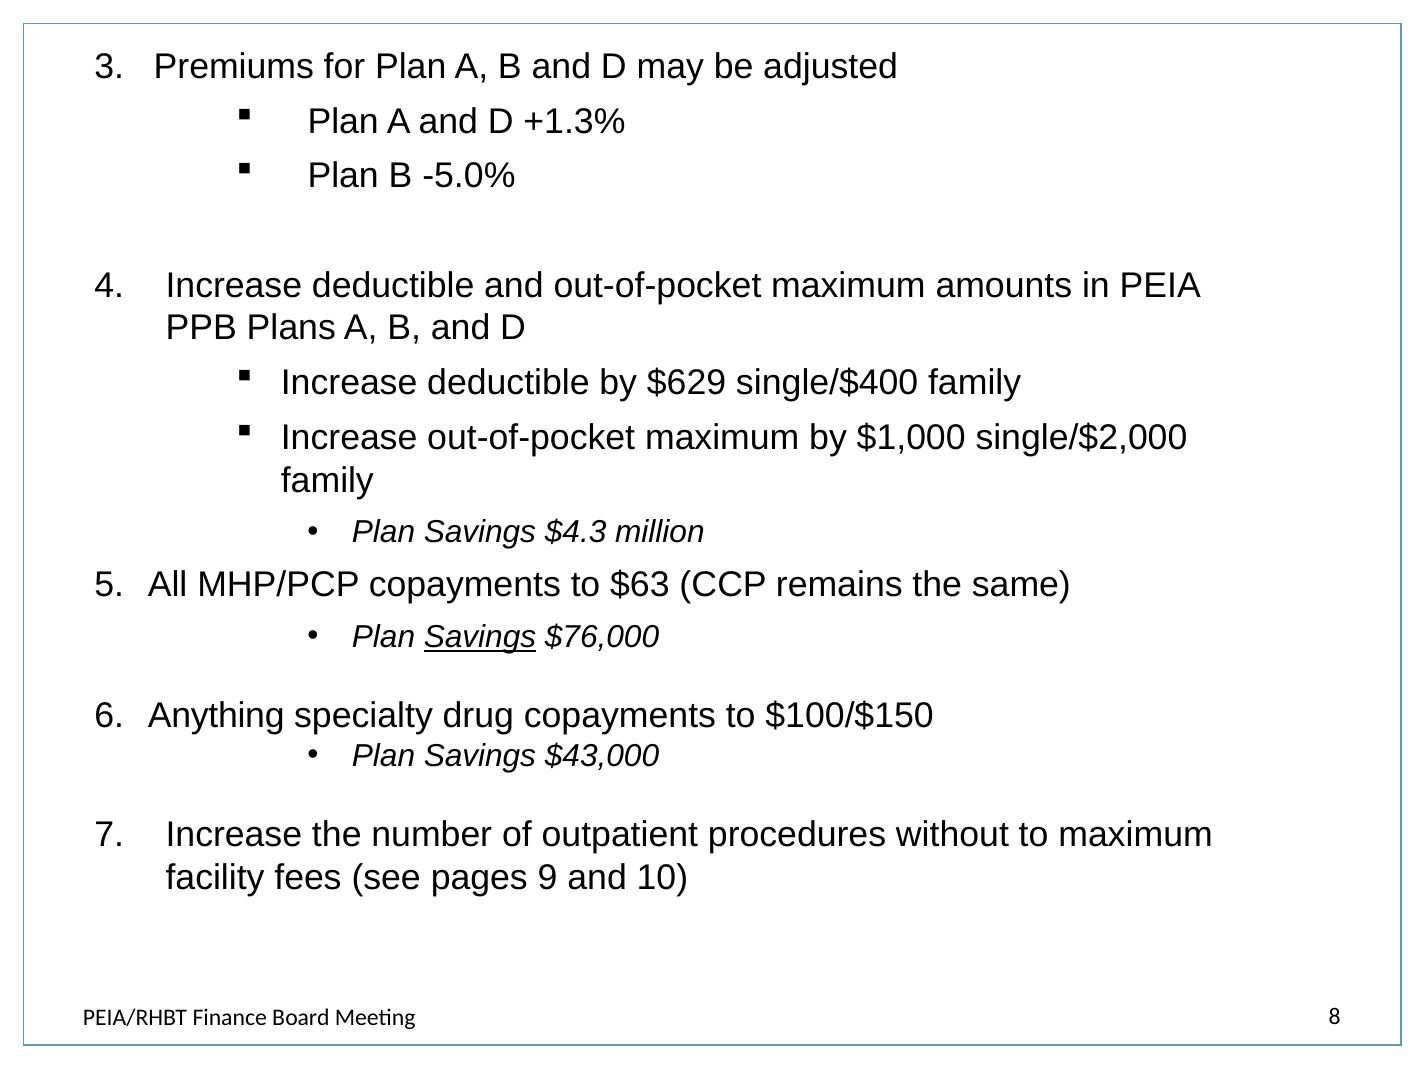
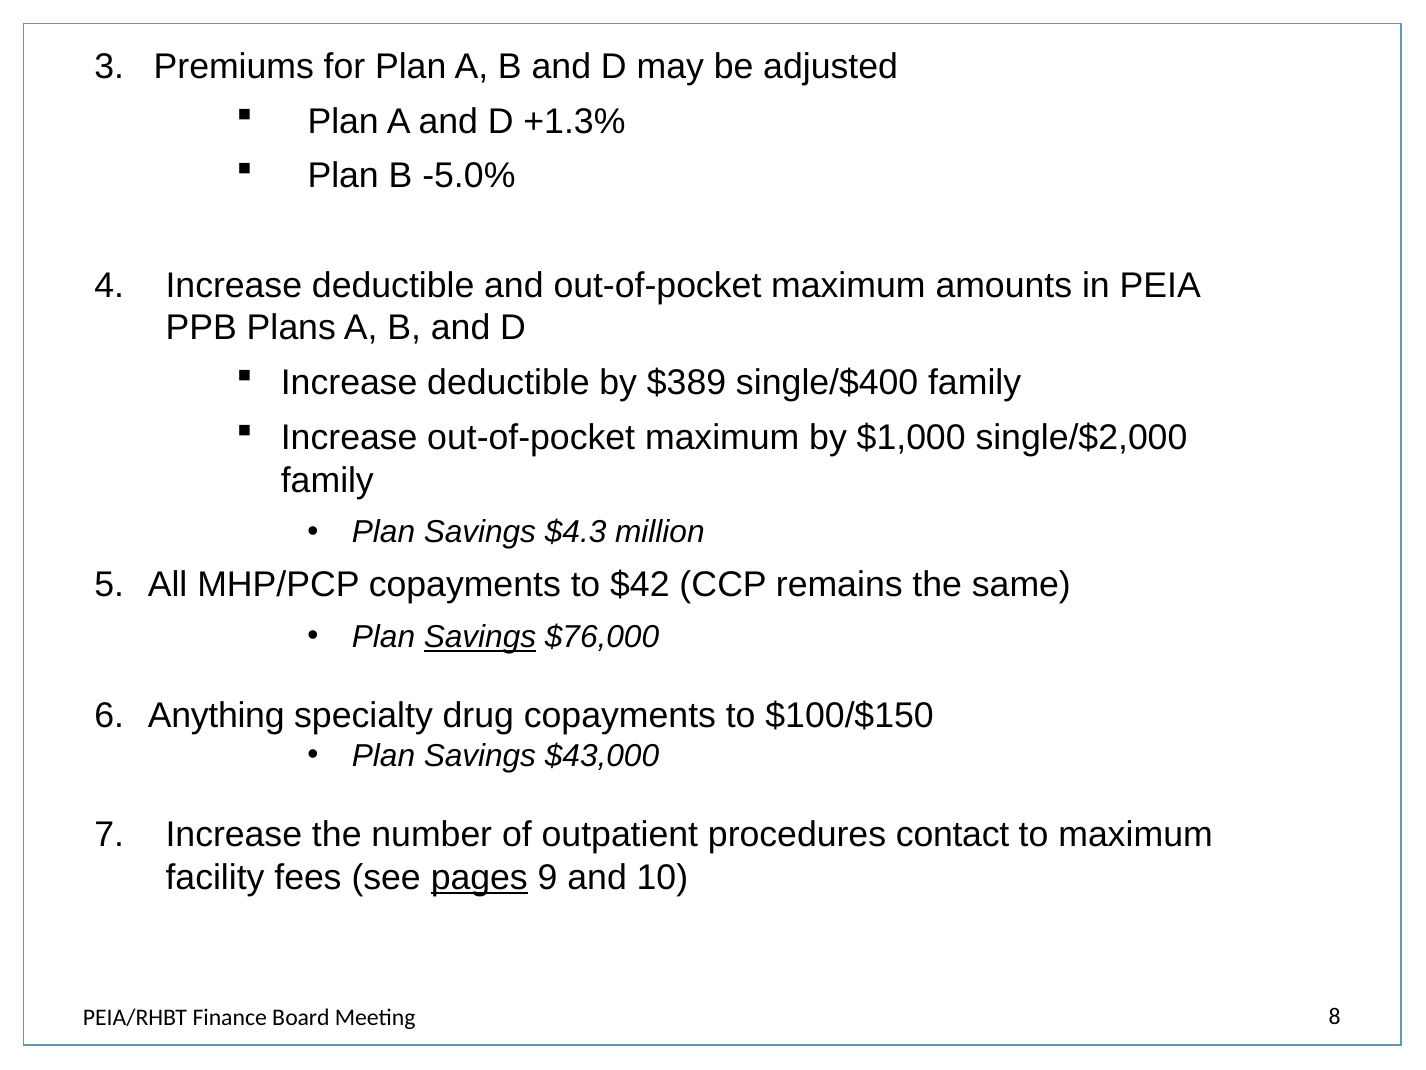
$629: $629 -> $389
$63: $63 -> $42
without: without -> contact
pages underline: none -> present
